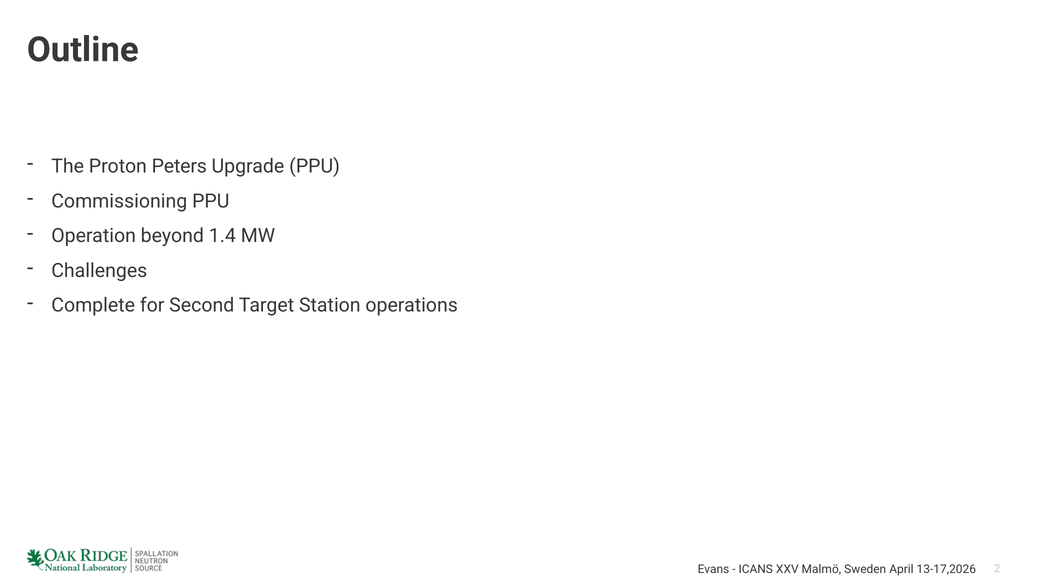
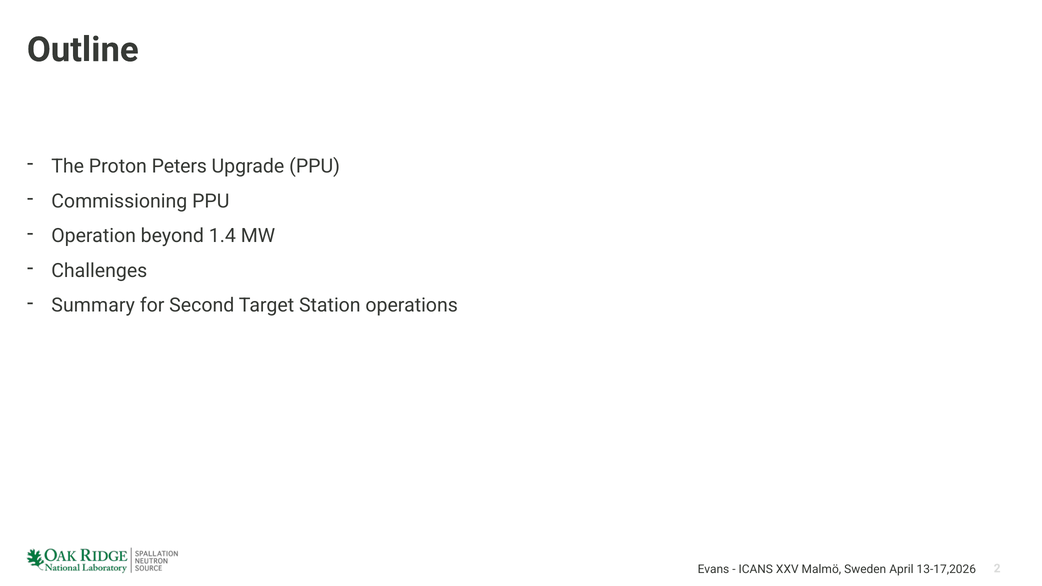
Complete: Complete -> Summary
